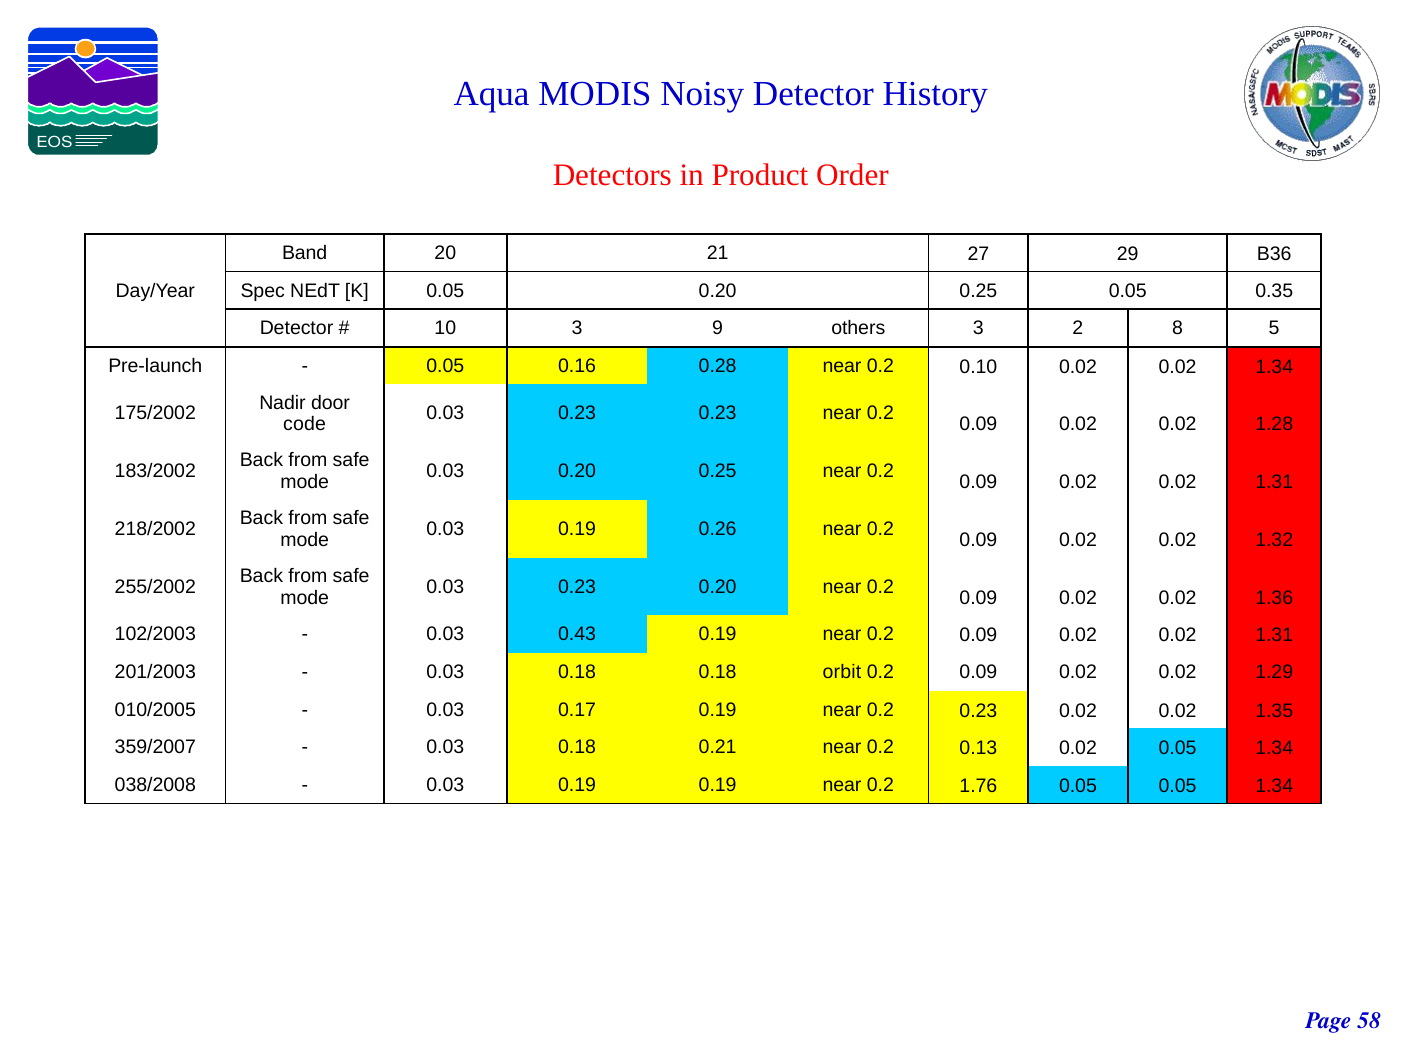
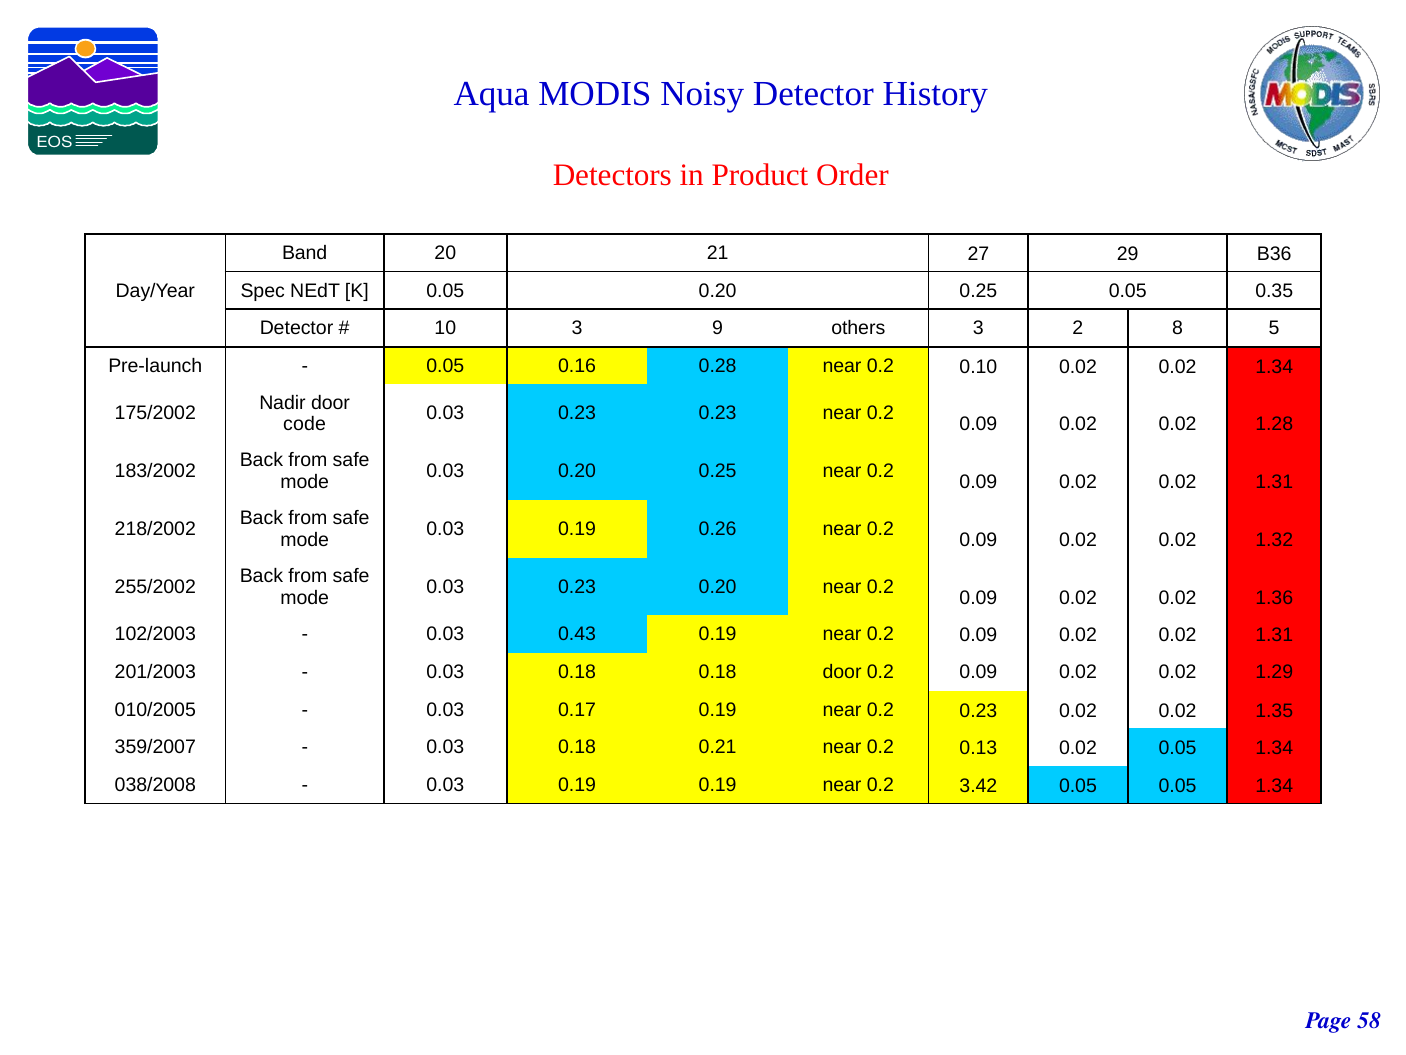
0.18 orbit: orbit -> door
1.76: 1.76 -> 3.42
